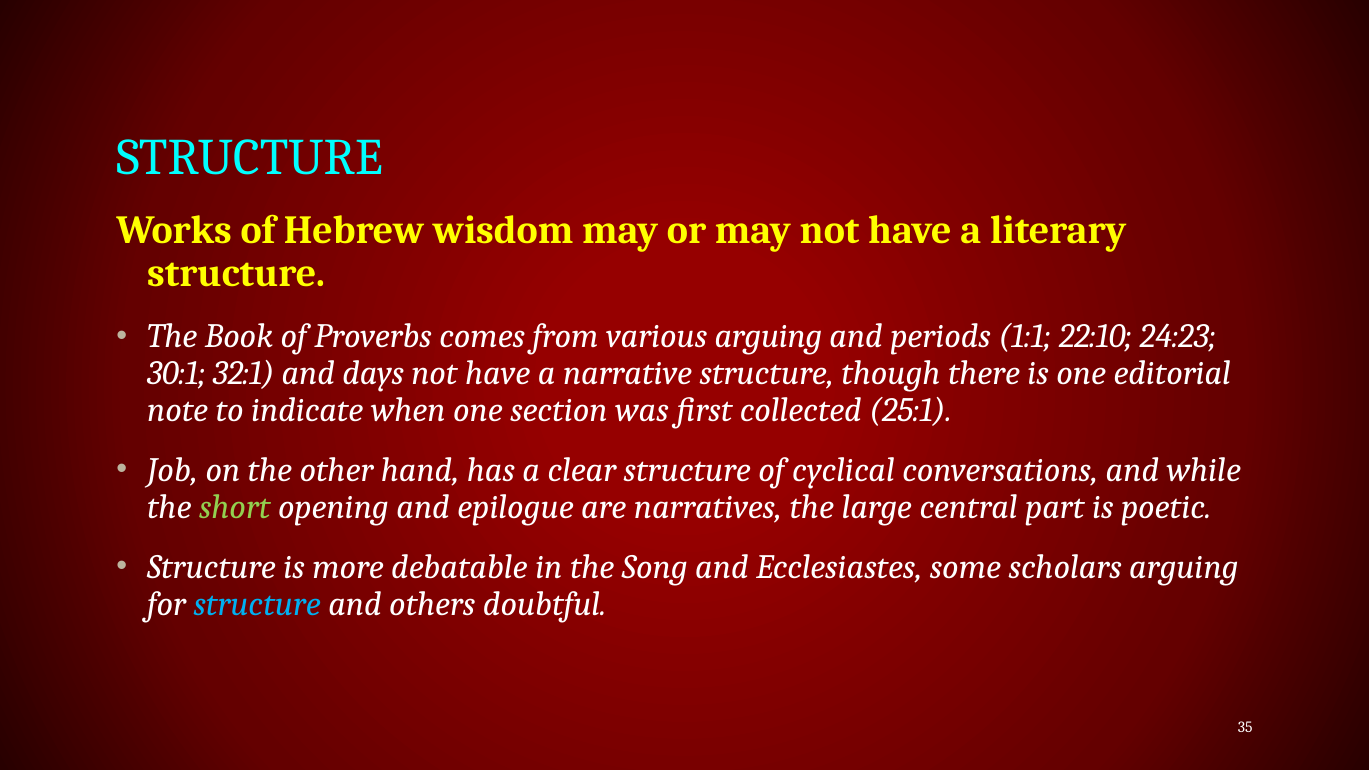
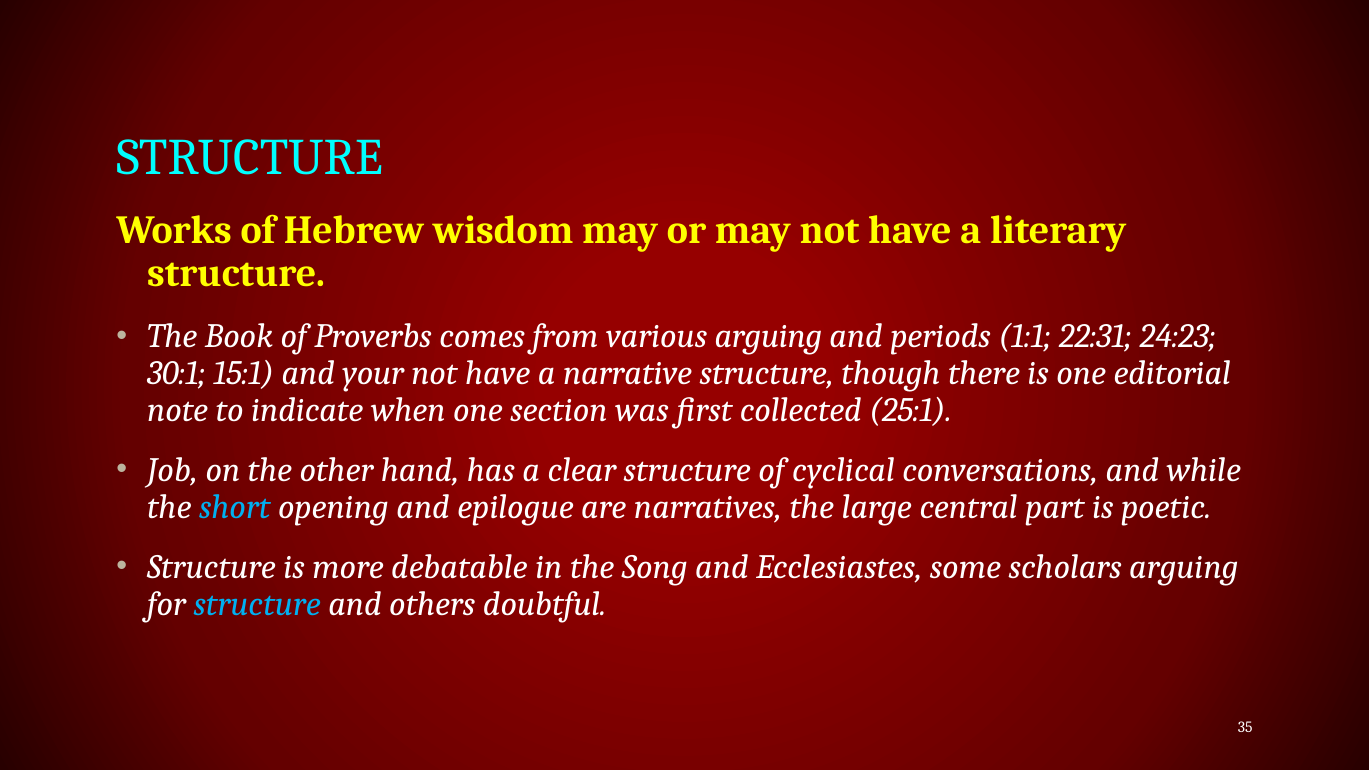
22:10: 22:10 -> 22:31
32:1: 32:1 -> 15:1
days: days -> your
short colour: light green -> light blue
